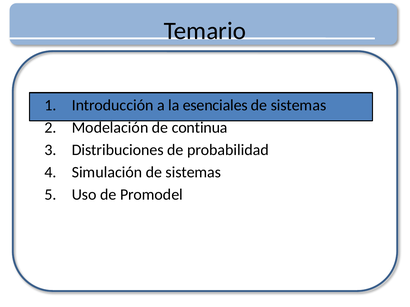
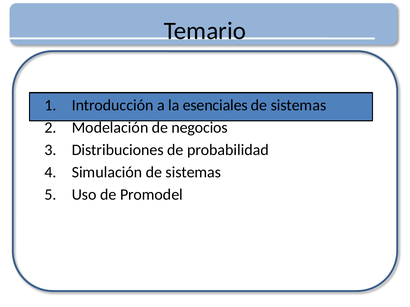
continua: continua -> negocios
